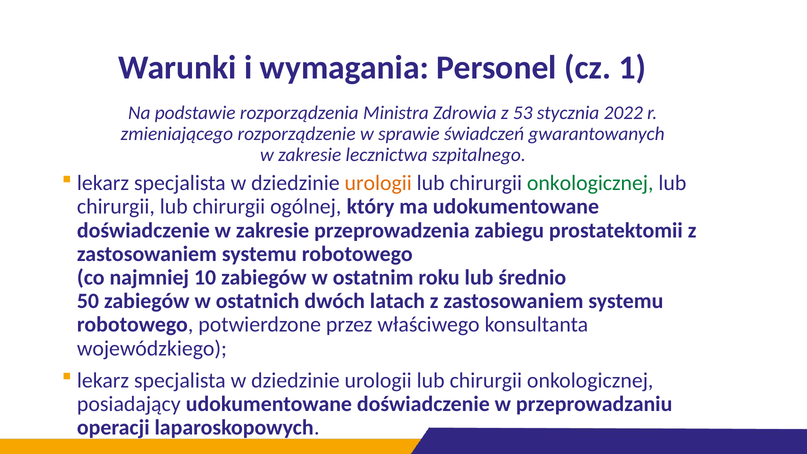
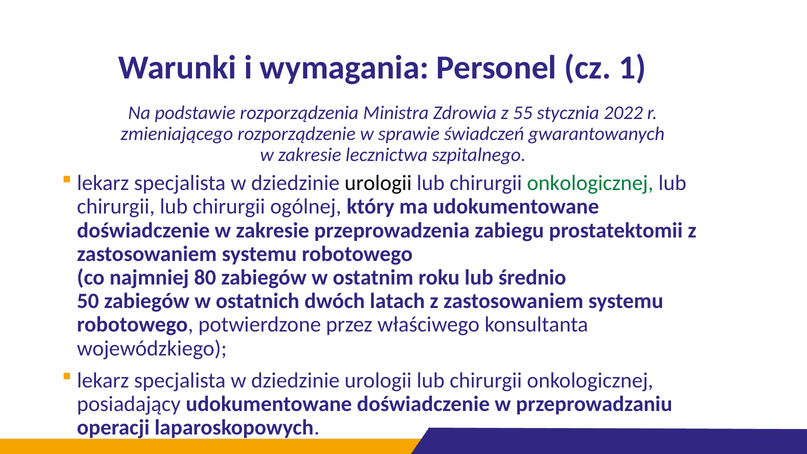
53: 53 -> 55
urologii at (378, 183) colour: orange -> black
10: 10 -> 80
